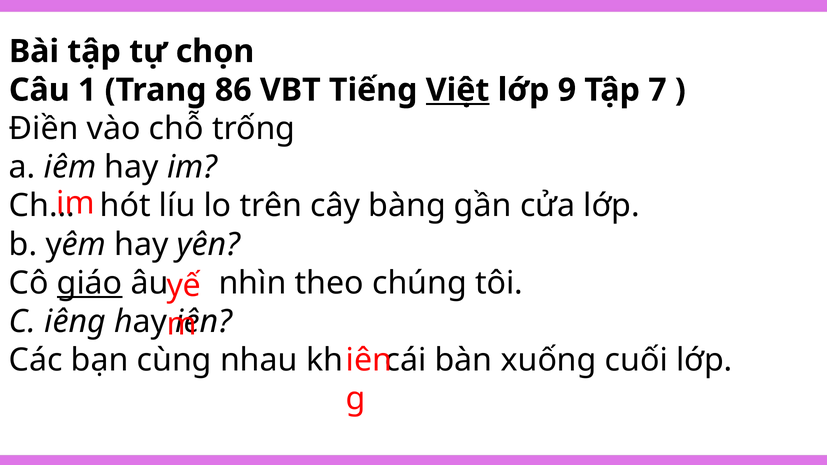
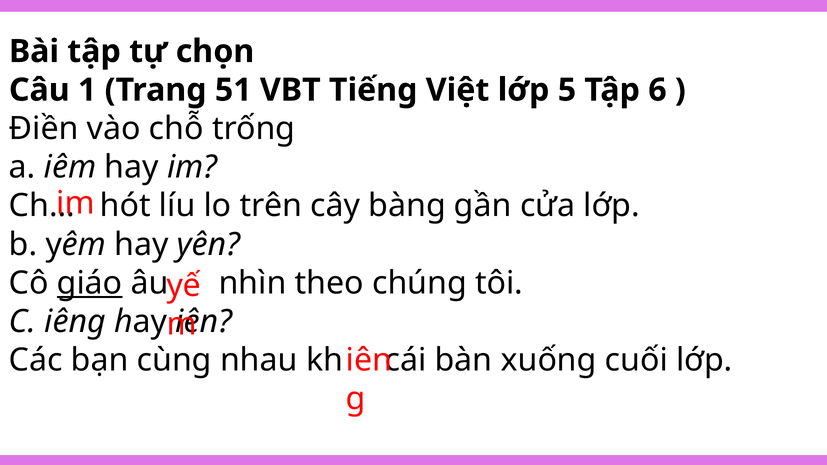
86: 86 -> 51
Việt underline: present -> none
9: 9 -> 5
7: 7 -> 6
